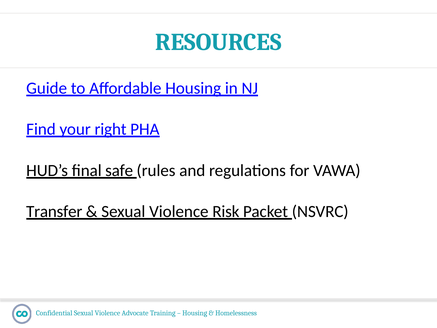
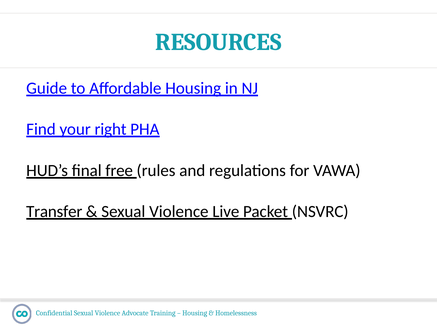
safe: safe -> free
Risk: Risk -> Live
